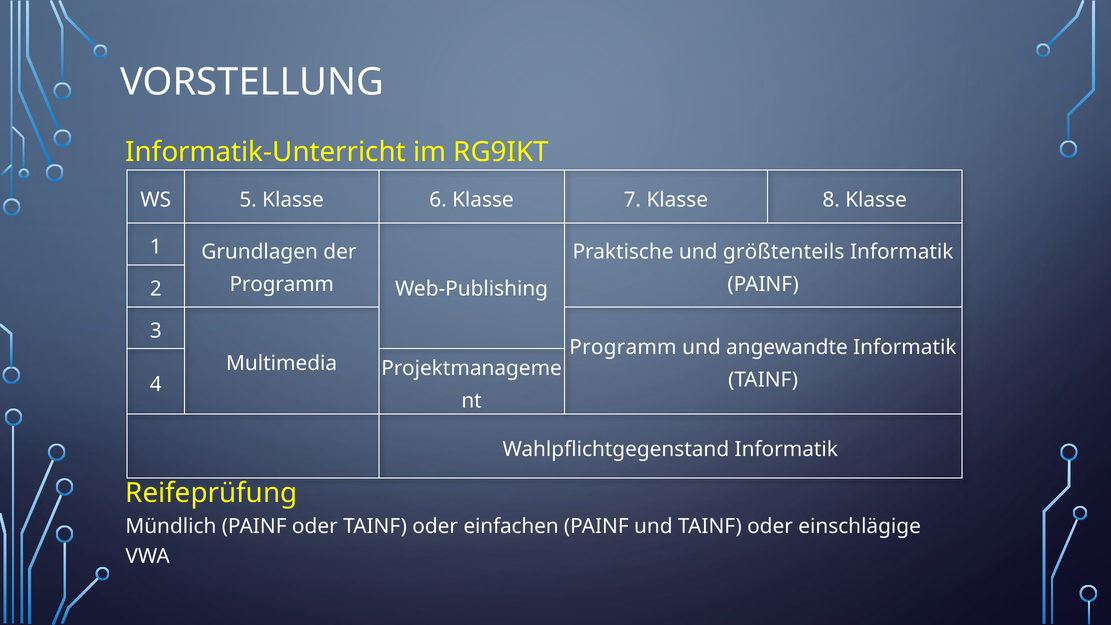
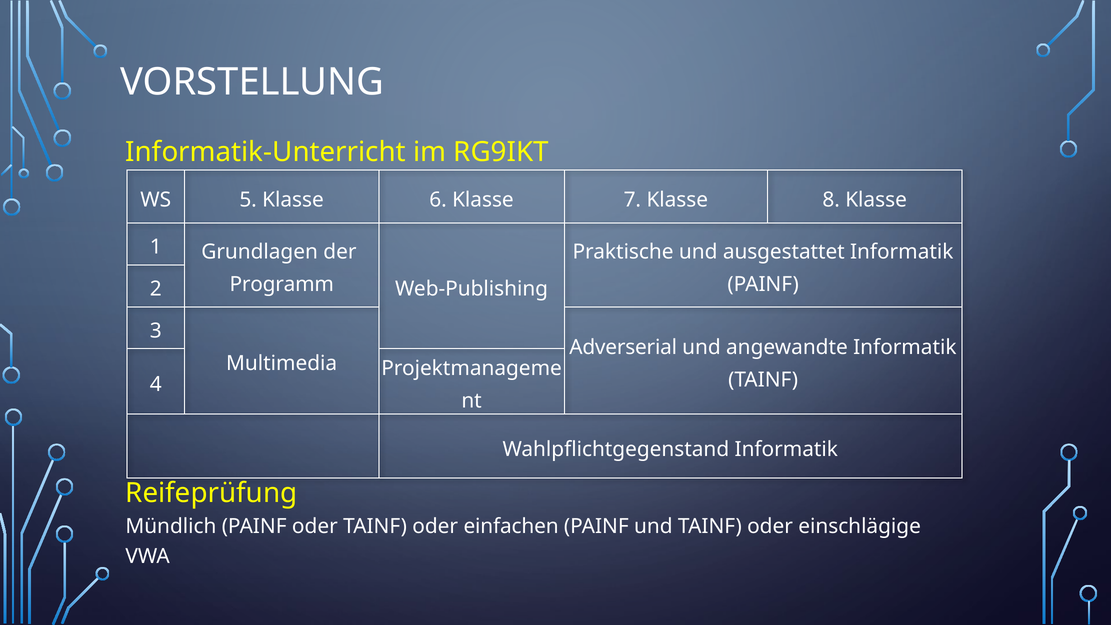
größtenteils: größtenteils -> ausgestattet
Programm at (623, 347): Programm -> Adverserial
